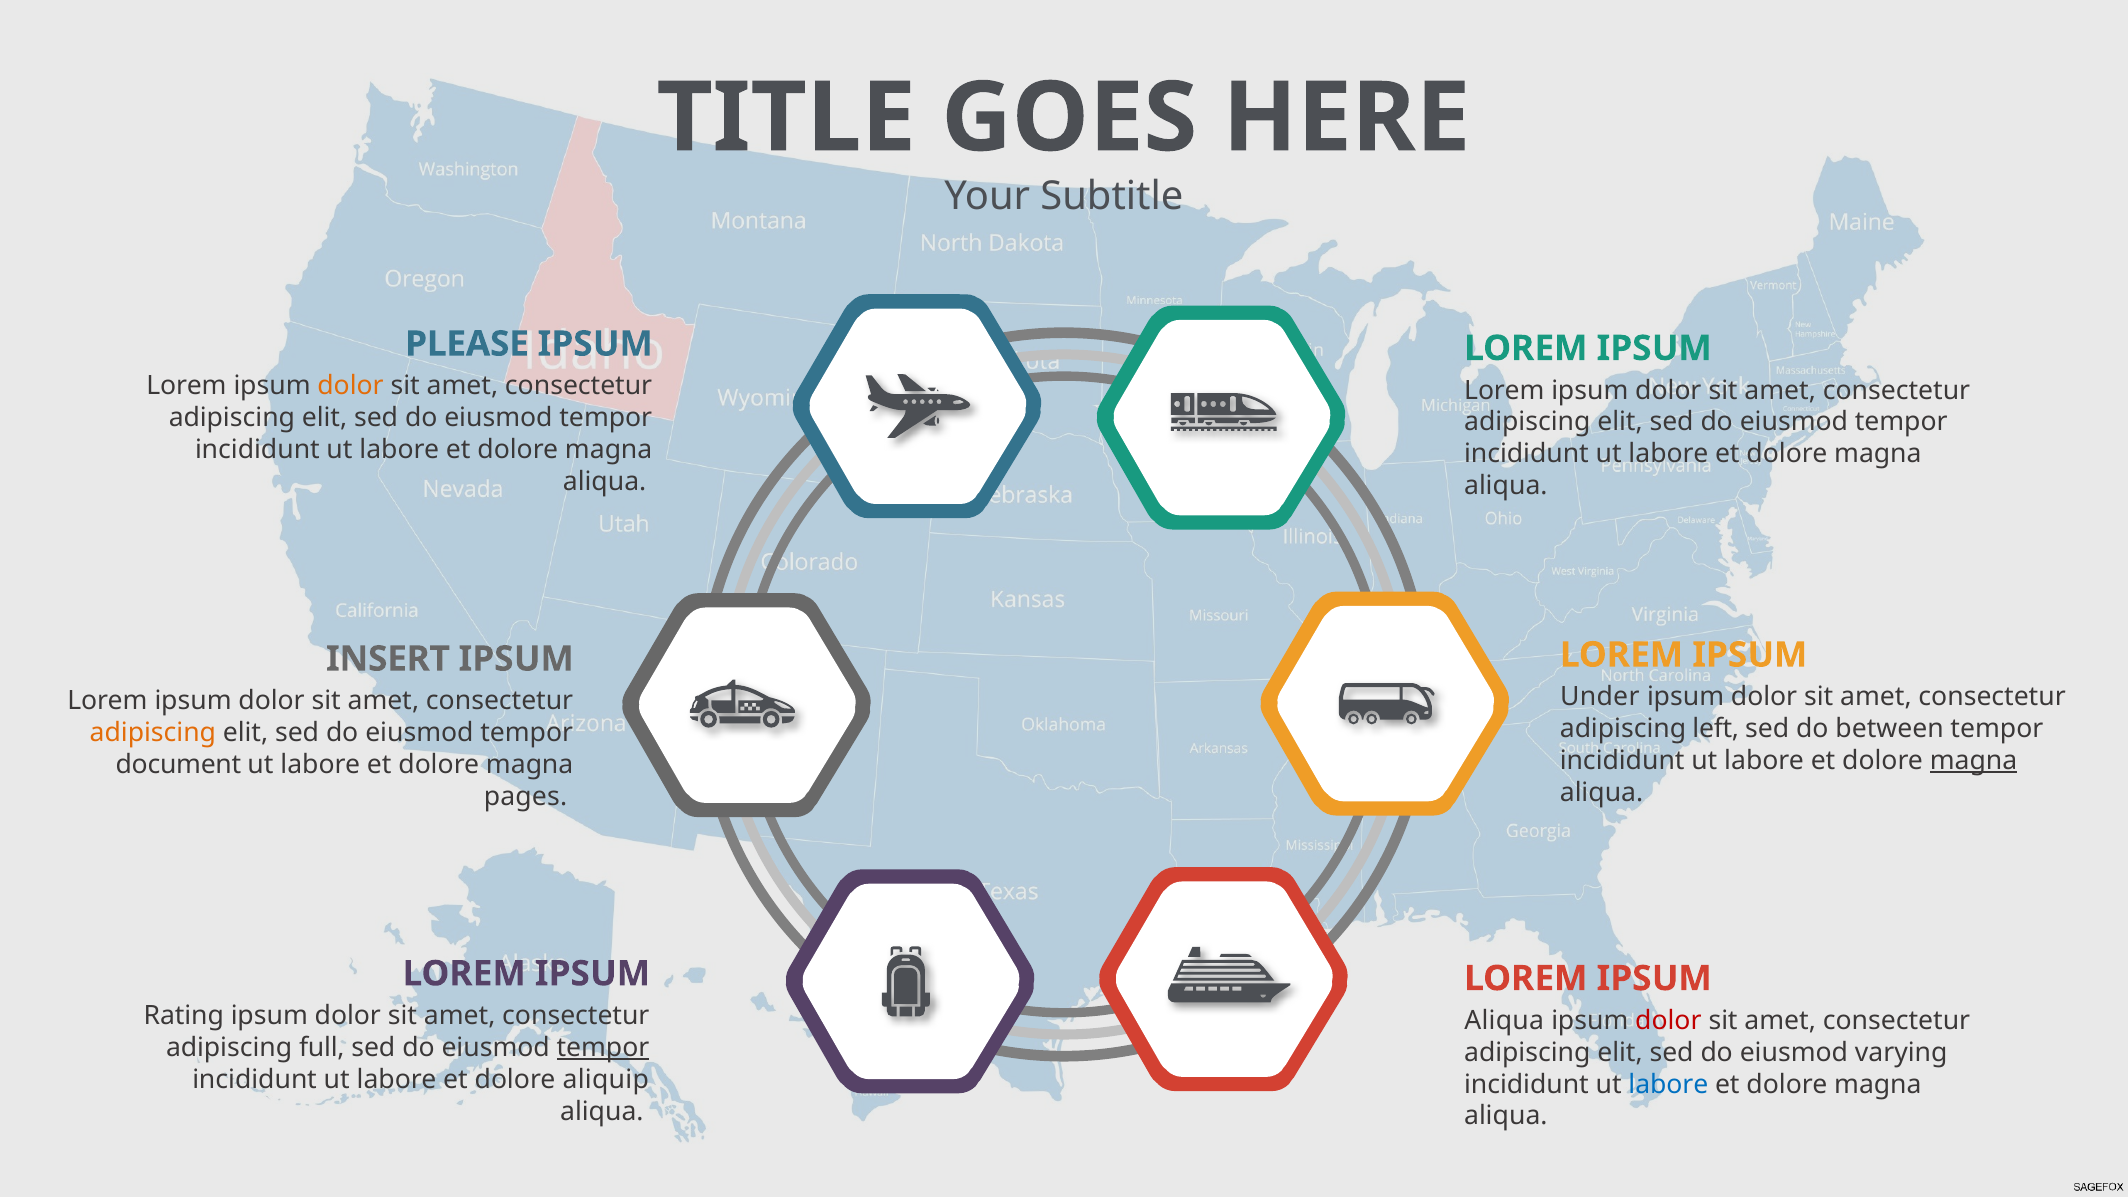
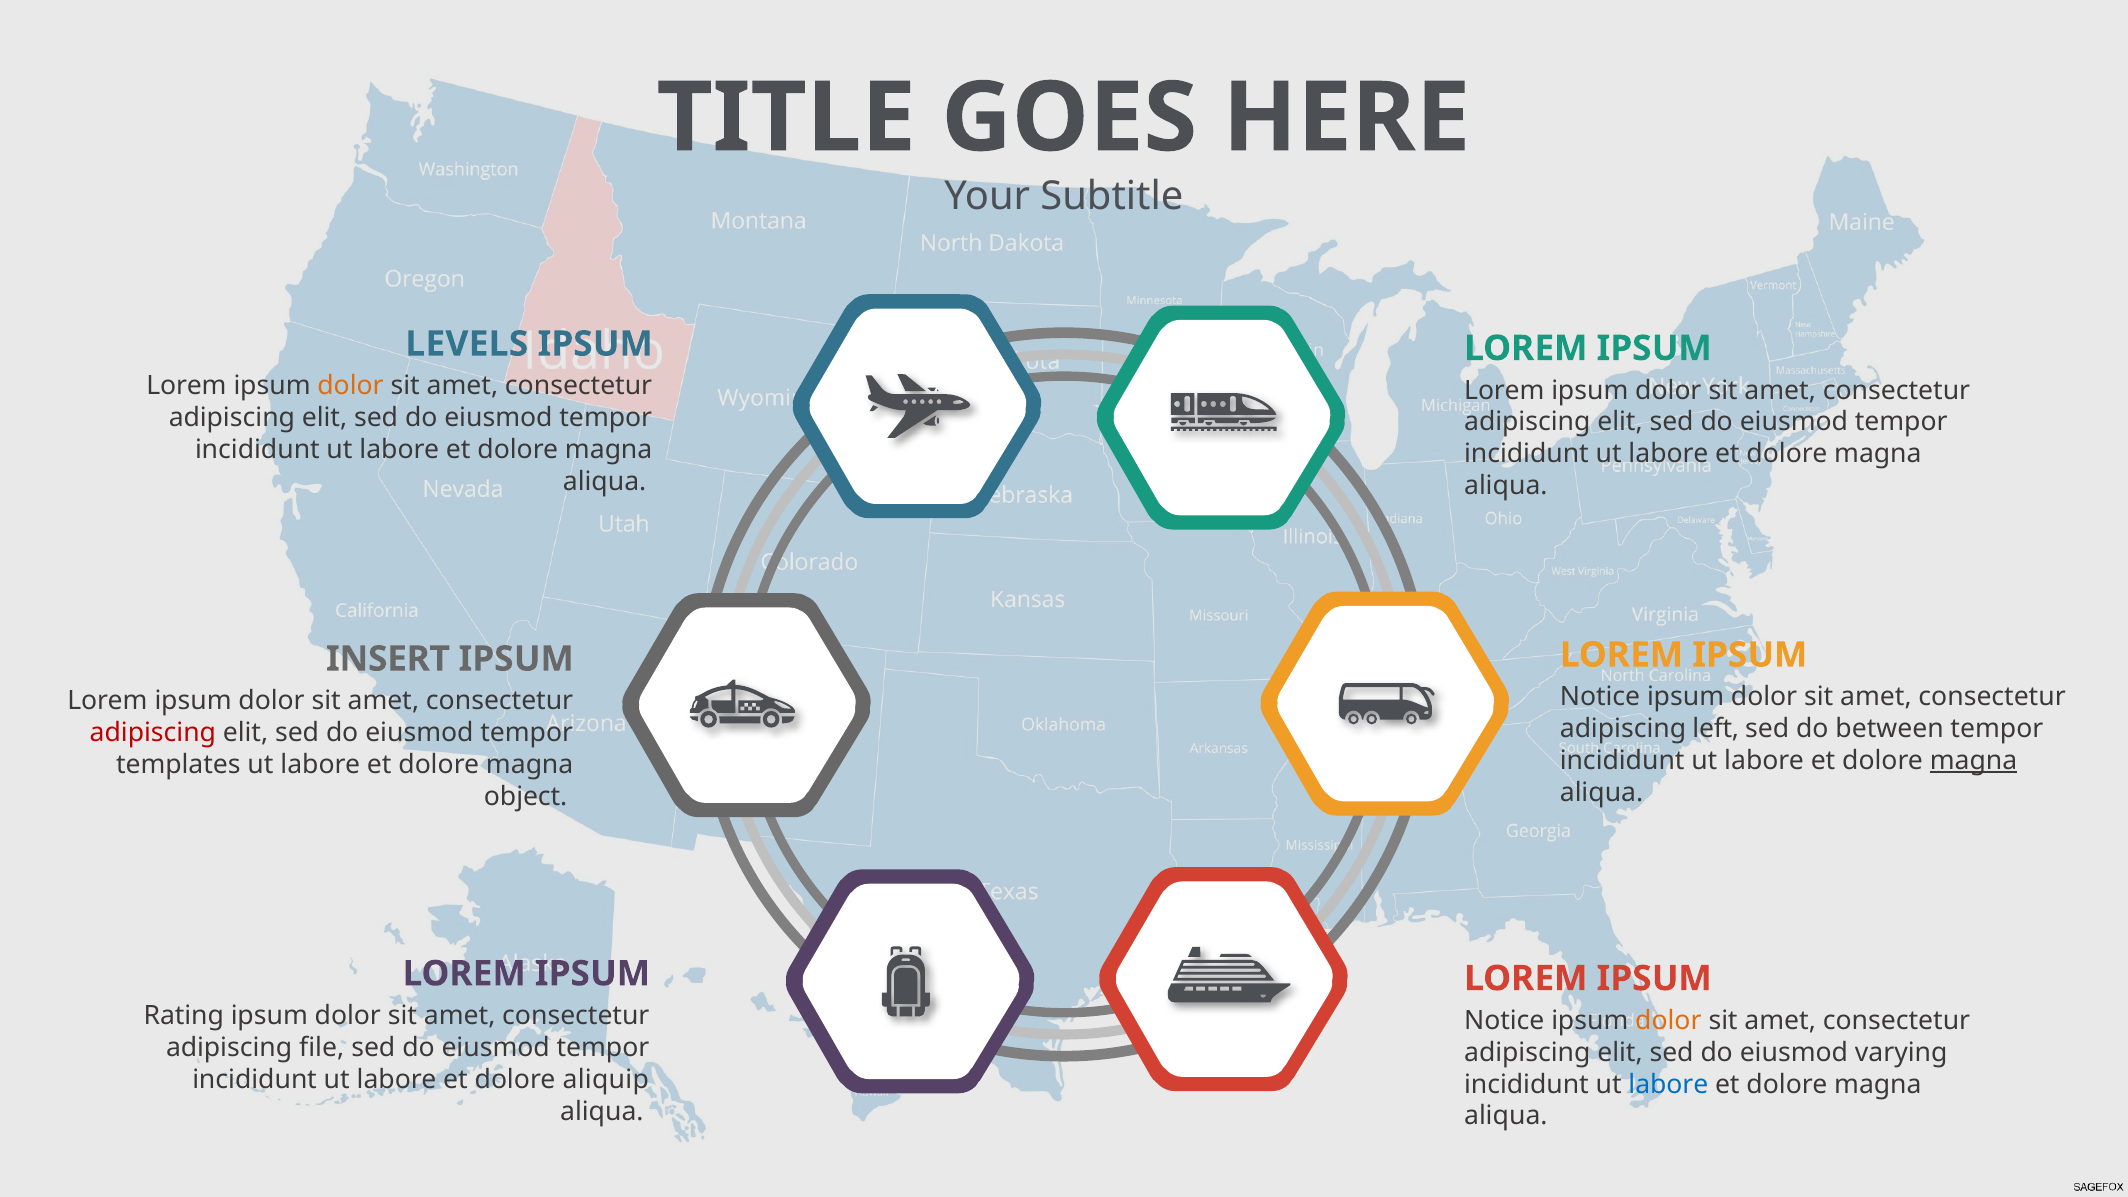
PLEASE: PLEASE -> LEVELS
Under at (1600, 697): Under -> Notice
adipiscing at (153, 733) colour: orange -> red
document: document -> templates
pages: pages -> object
Aliqua at (1504, 1020): Aliqua -> Notice
dolor at (1668, 1020) colour: red -> orange
full: full -> file
tempor at (603, 1048) underline: present -> none
